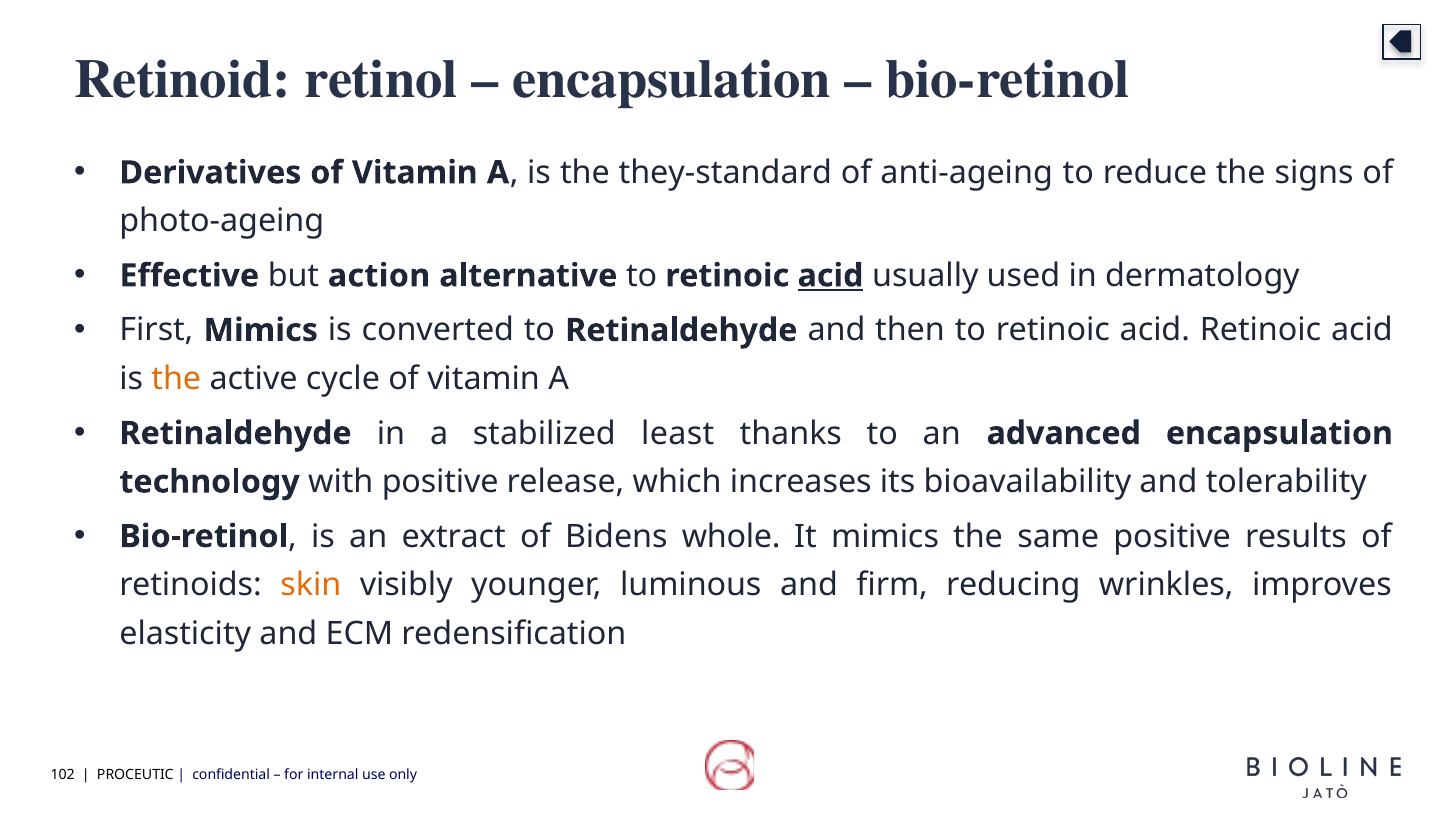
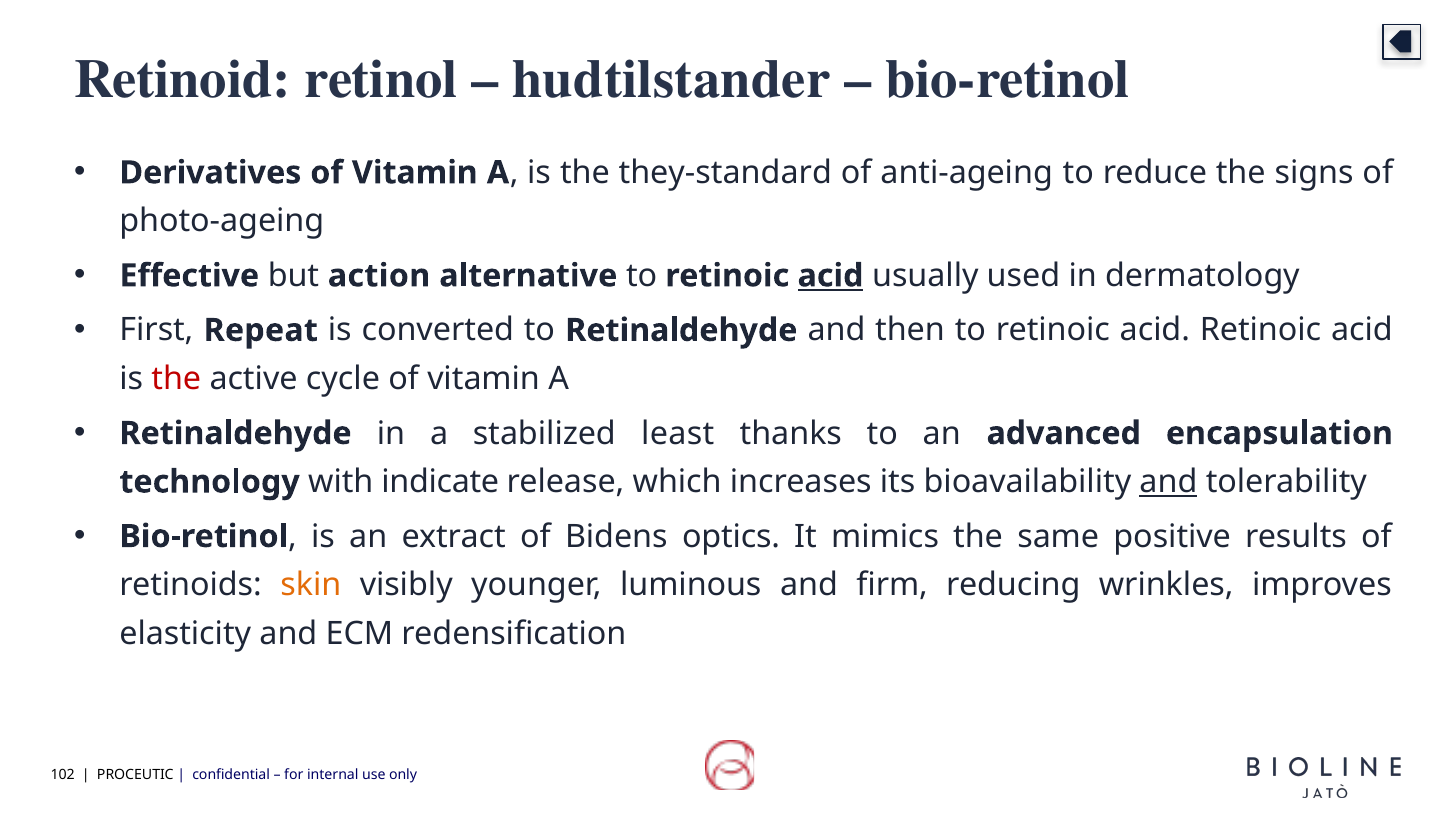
encapsulation at (672, 79): encapsulation -> hudtilstander
First Mimics: Mimics -> Repeat
the at (176, 379) colour: orange -> red
with positive: positive -> indicate
and at (1168, 482) underline: none -> present
whole: whole -> optics
